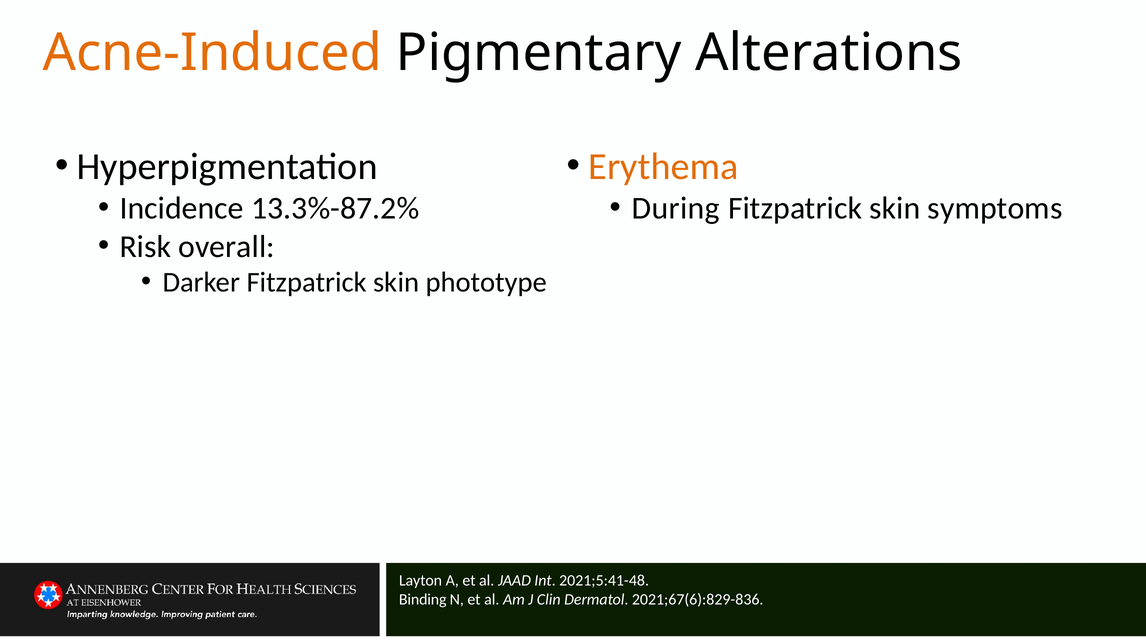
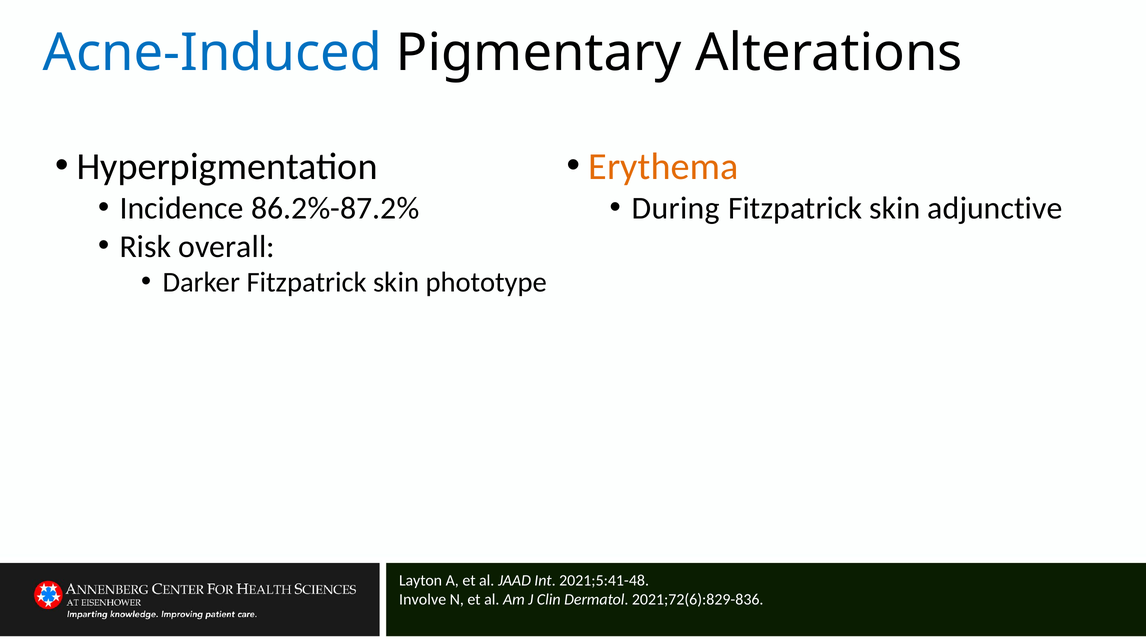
Acne-Induced colour: orange -> blue
13.3%-87.2%: 13.3%-87.2% -> 86.2%-87.2%
symptoms: symptoms -> adjunctive
Binding: Binding -> Involve
2021;67(6):829-836: 2021;67(6):829-836 -> 2021;72(6):829-836
